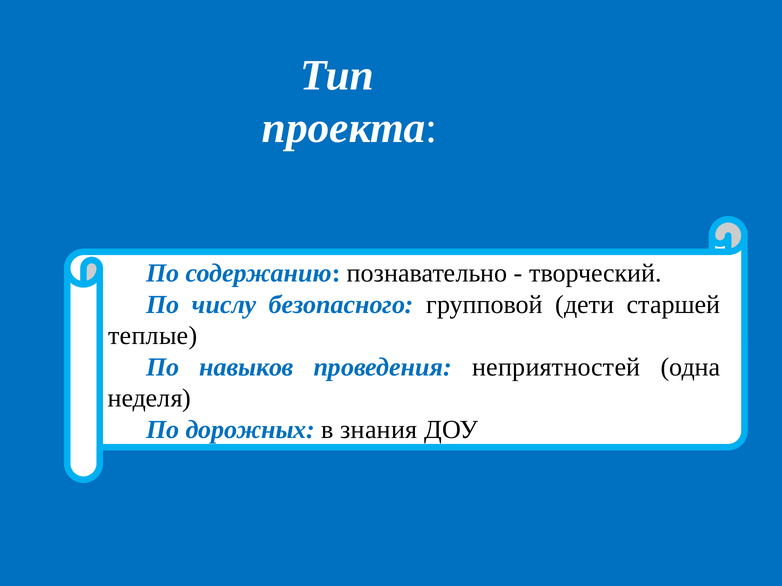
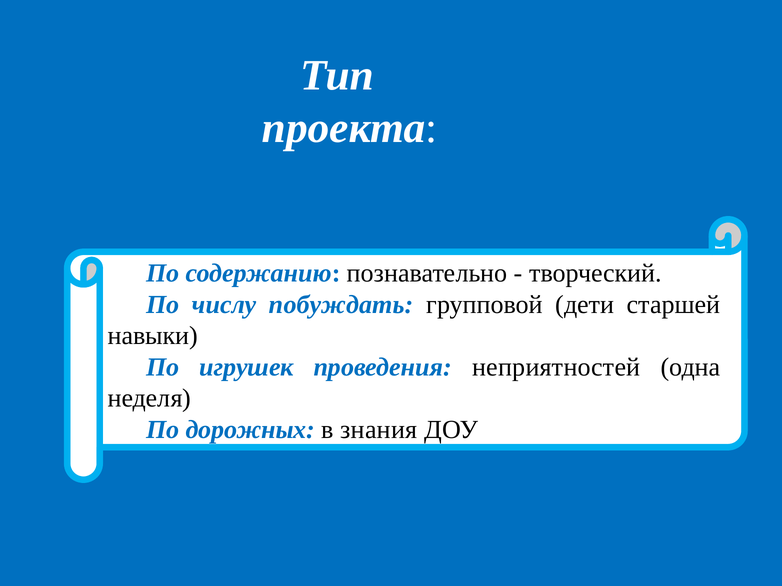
безопасного: безопасного -> побуждать
теплые: теплые -> навыки
навыков: навыков -> игрушек
